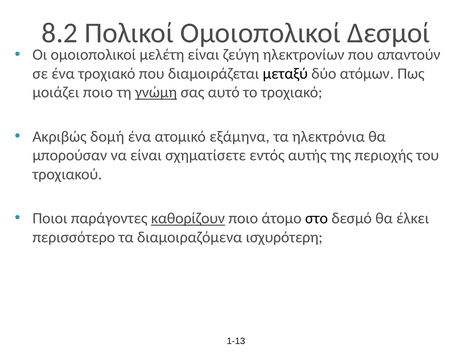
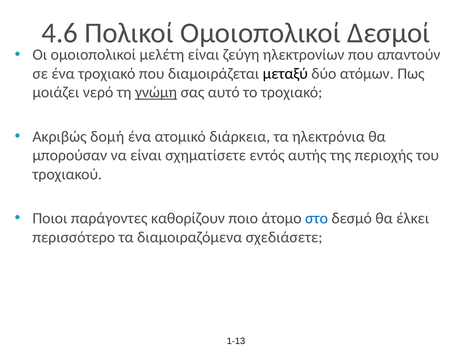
8.2: 8.2 -> 4.6
μοιάζει ποιο: ποιο -> νερό
εξάμηνα: εξάμηνα -> διάρκεια
καθορίζουν underline: present -> none
στο colour: black -> blue
ισχυρότερη: ισχυρότερη -> σχεδιάσετε
